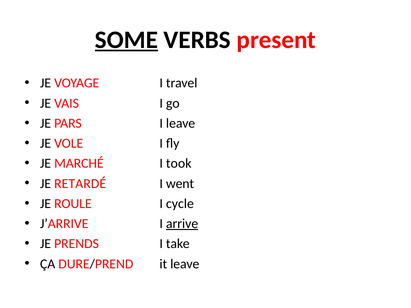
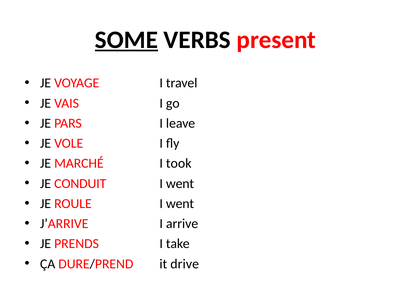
RETARDÉ: RETARDÉ -> CONDUIT
ROULE I cycle: cycle -> went
arrive underline: present -> none
it leave: leave -> drive
